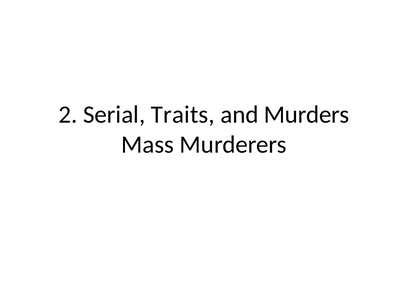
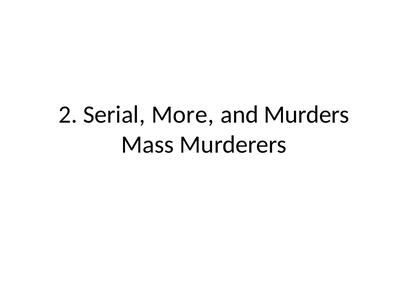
Traits: Traits -> More
